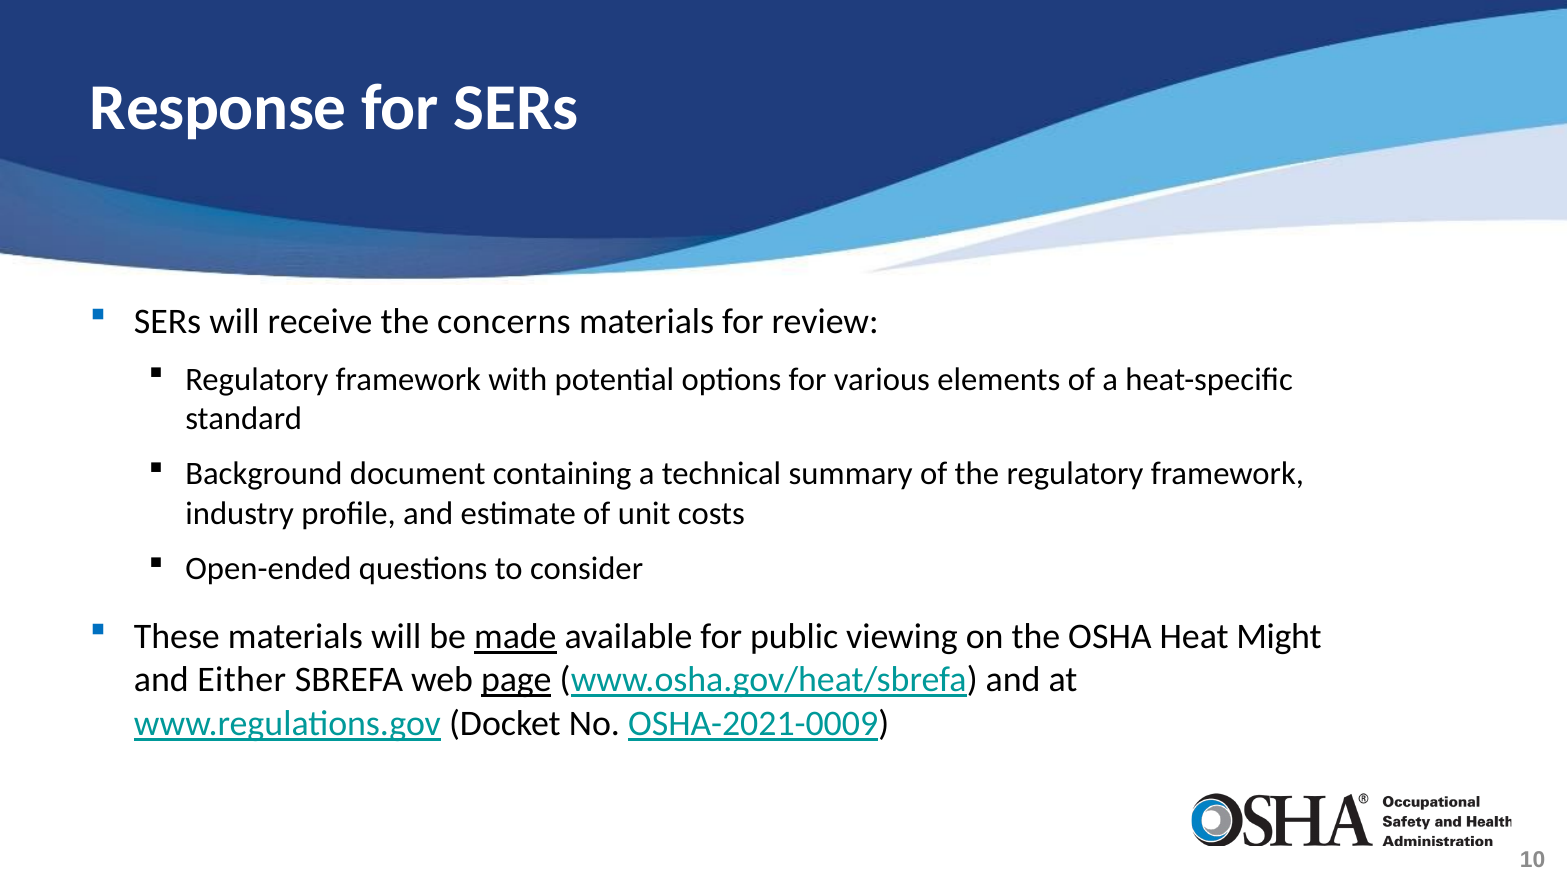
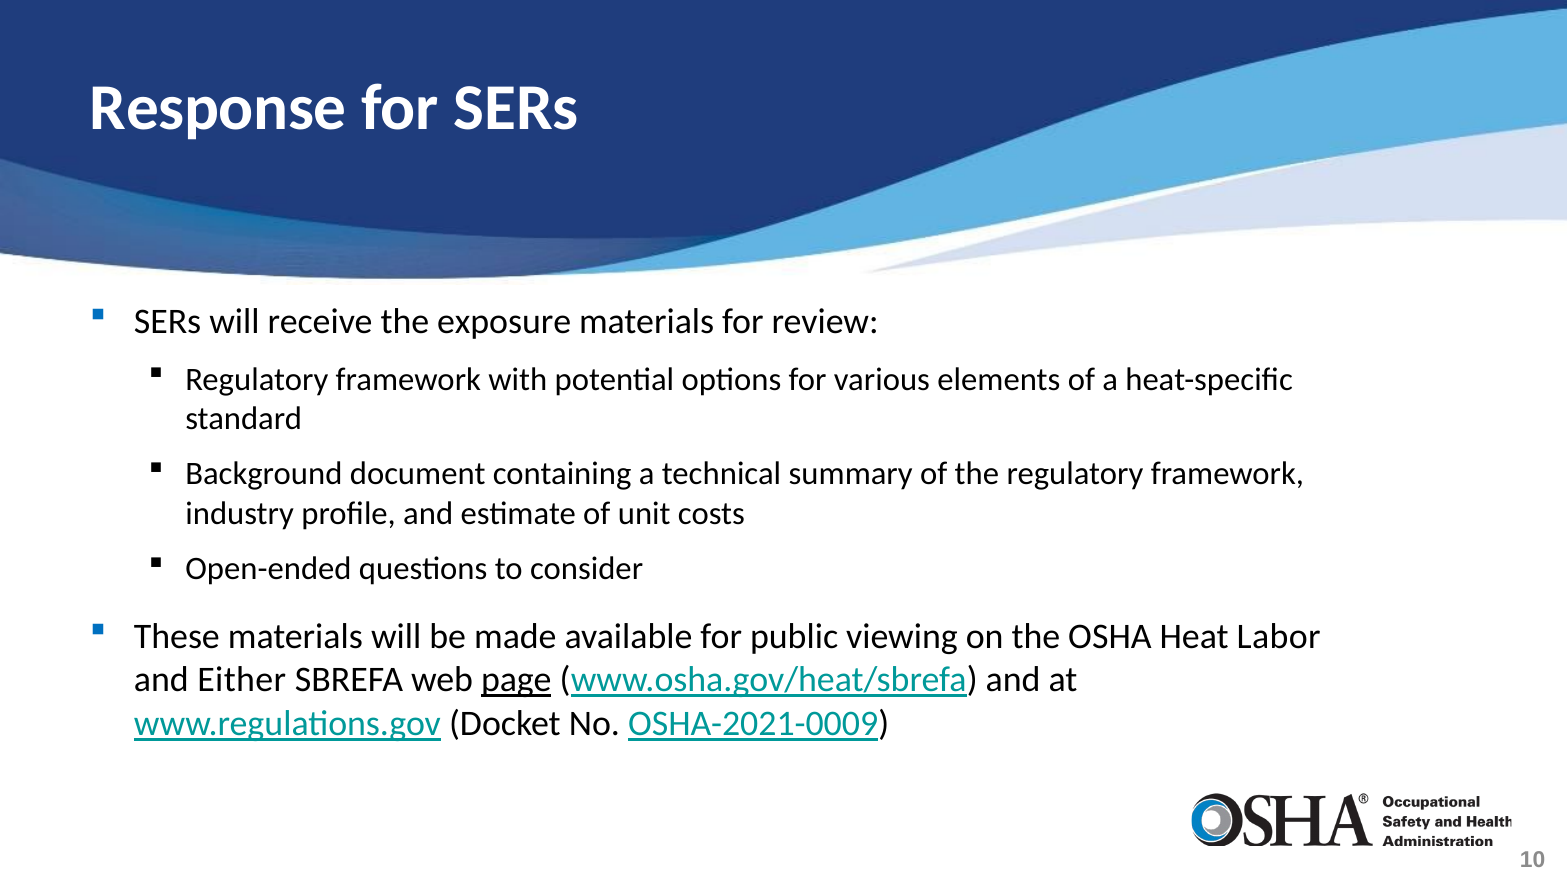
concerns: concerns -> exposure
made underline: present -> none
Might: Might -> Labor
